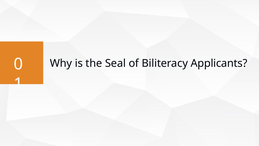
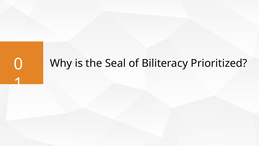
Applicants: Applicants -> Prioritized
